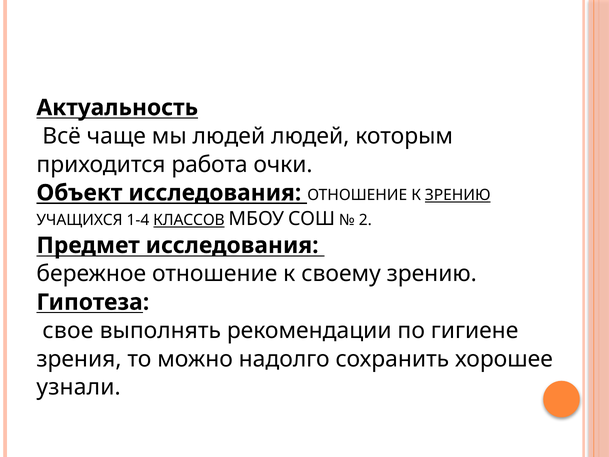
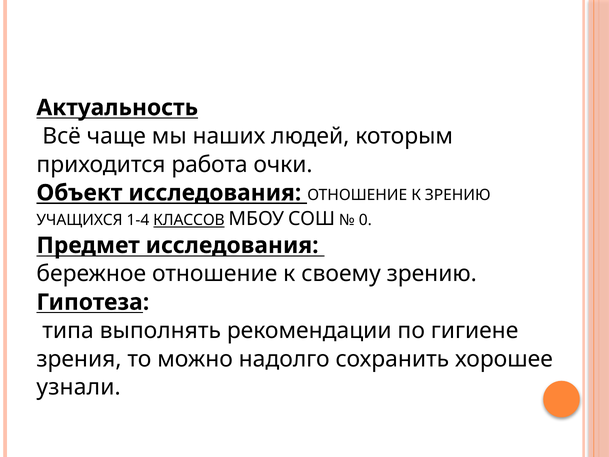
мы людей: людей -> наших
ЗРЕНИЮ at (458, 195) underline: present -> none
2: 2 -> 0
свое: свое -> типа
